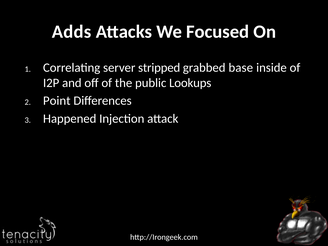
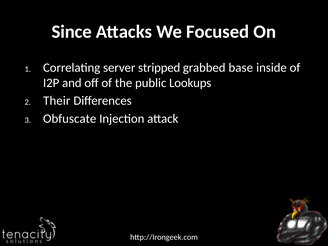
Adds: Adds -> Since
Point: Point -> Their
Happened: Happened -> Obfuscate
